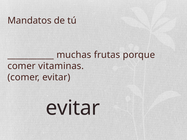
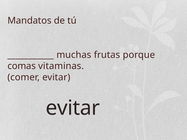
comer at (22, 66): comer -> comas
